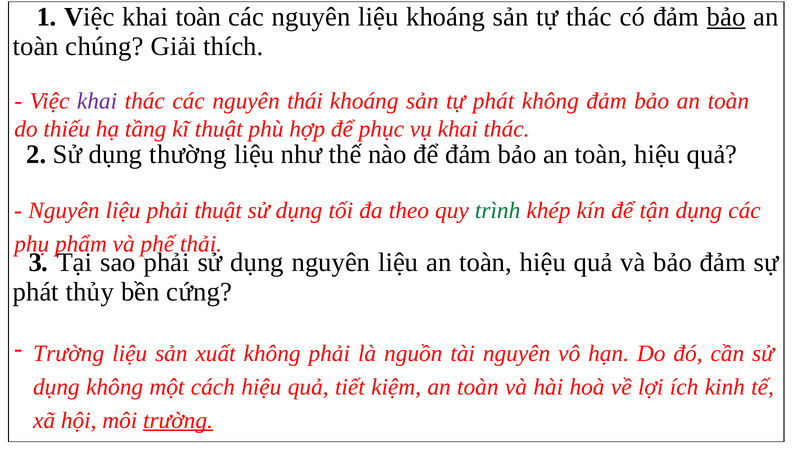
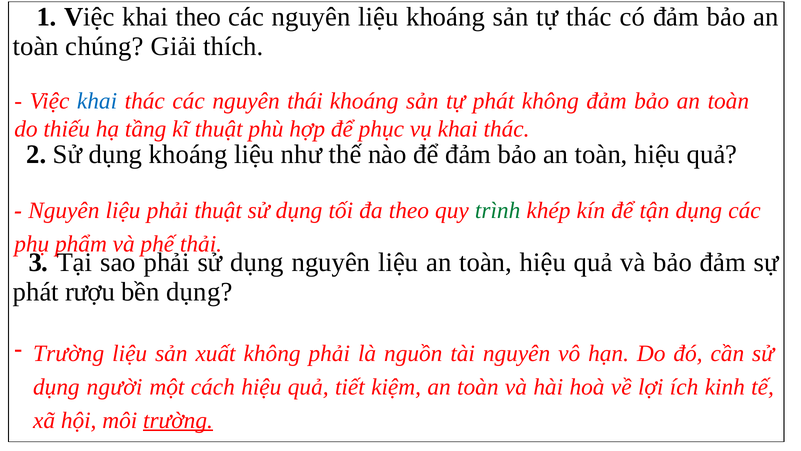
khai toàn: toàn -> theo
bảo at (726, 17) underline: present -> none
khai at (97, 101) colour: purple -> blue
dụng thường: thường -> khoáng
thủy: thủy -> rượu
bền cứng: cứng -> dụng
dụng không: không -> người
